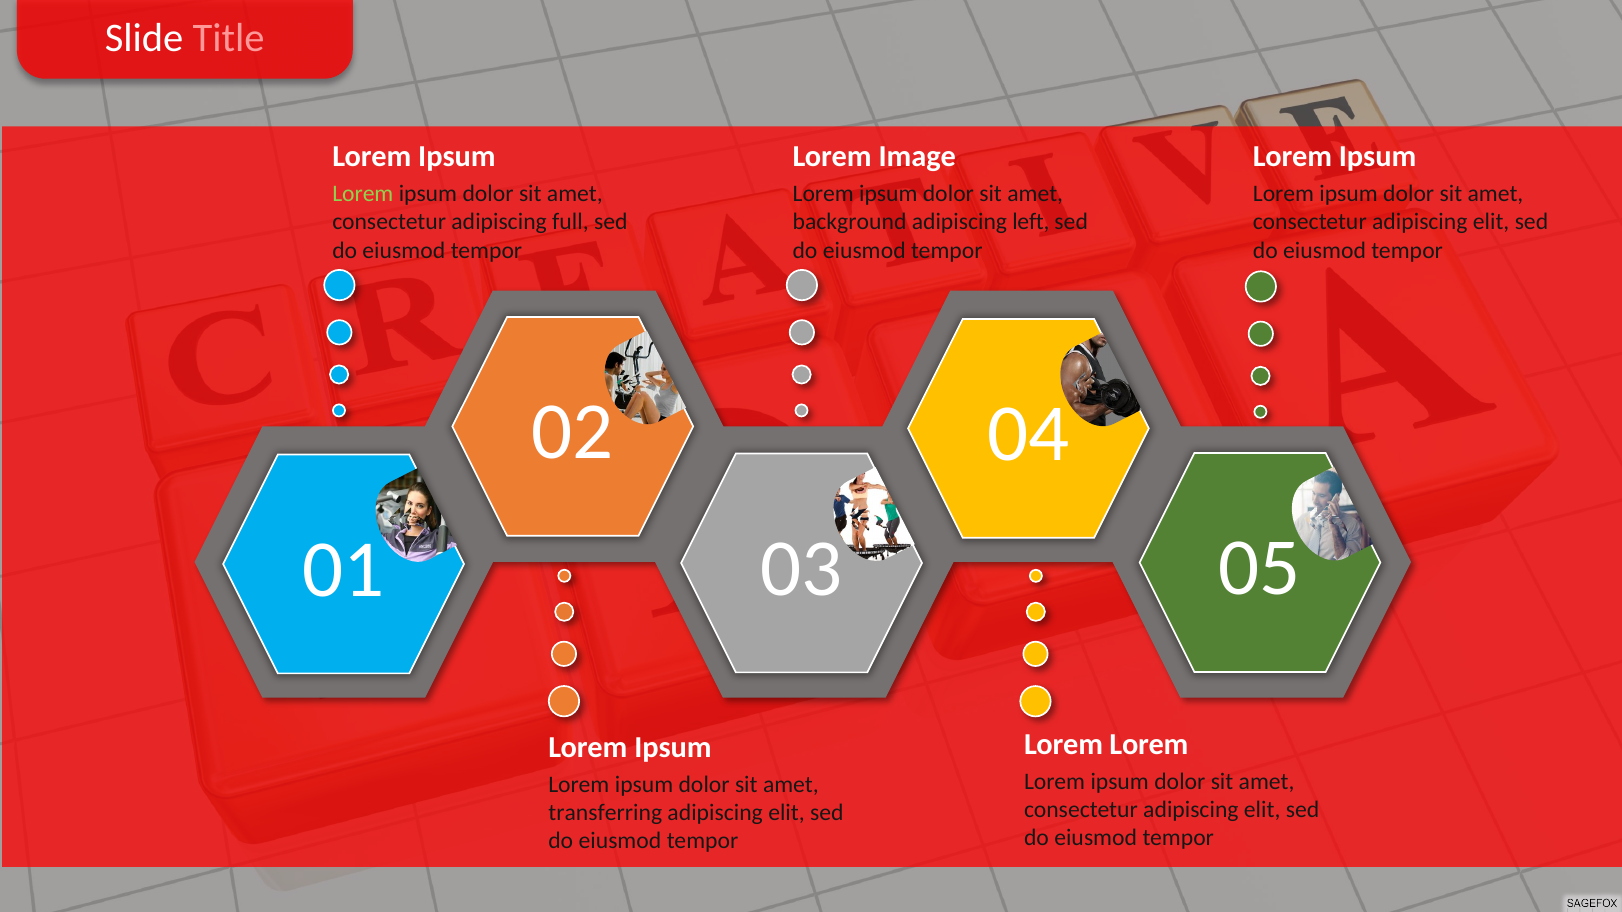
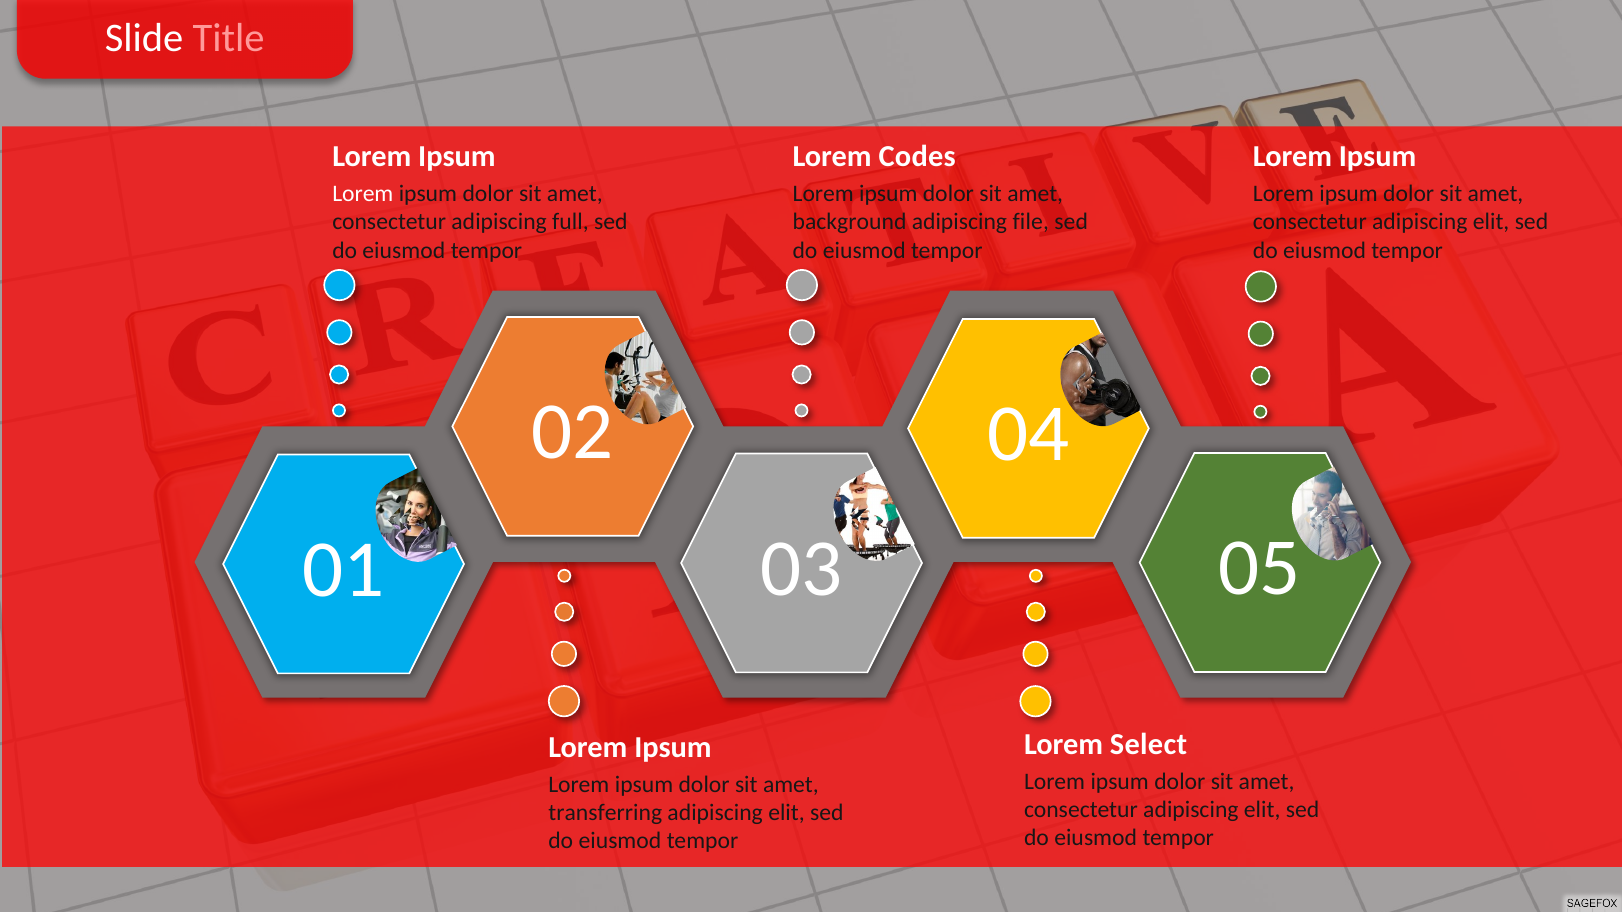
Image: Image -> Codes
Lorem at (363, 194) colour: light green -> white
left: left -> file
Lorem at (1149, 745): Lorem -> Select
